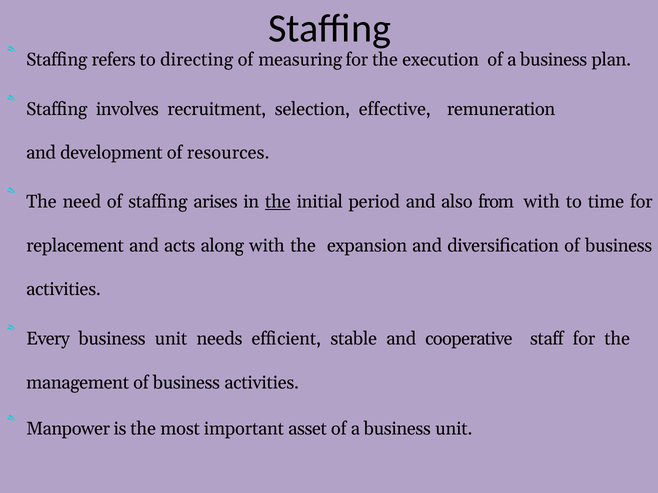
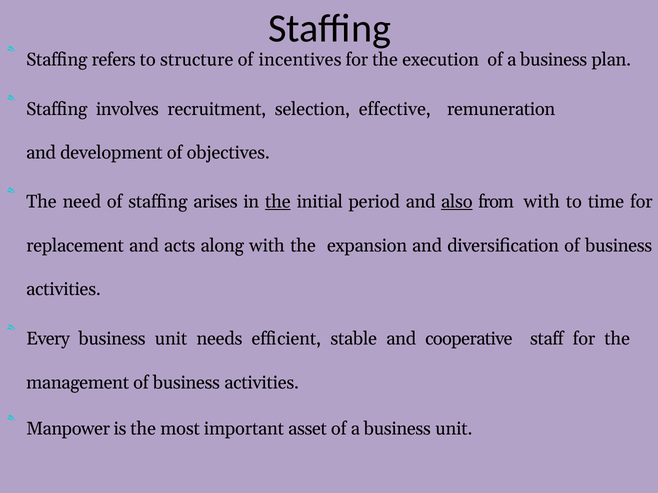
directing: directing -> structure
measuring: measuring -> incentives
resources: resources -> objectives
also underline: none -> present
